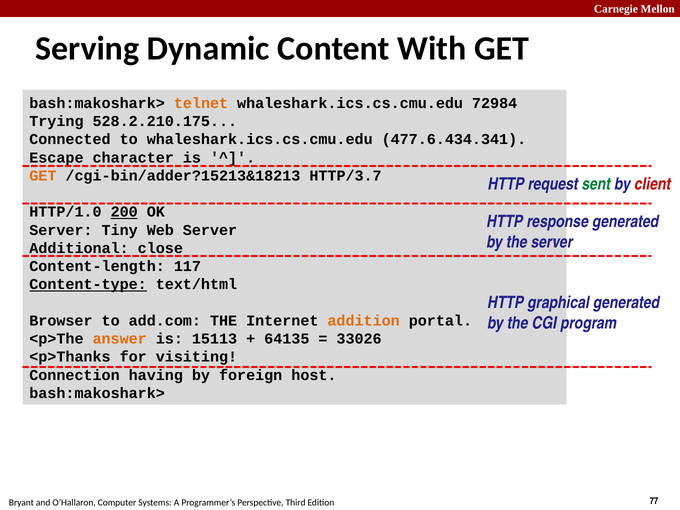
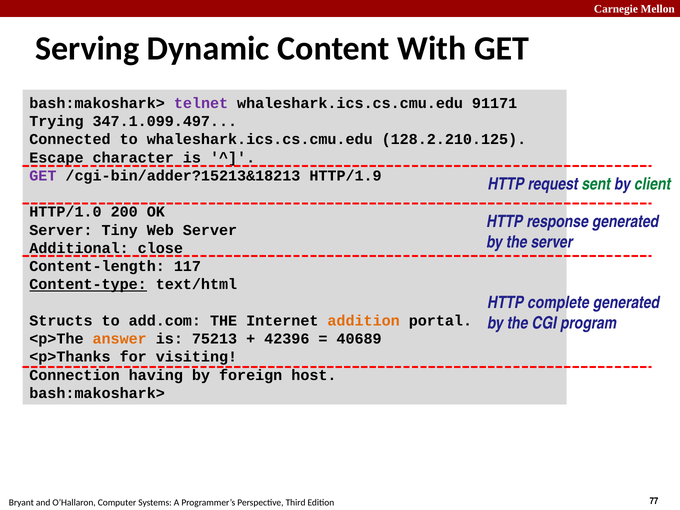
telnet colour: orange -> purple
72984: 72984 -> 91171
528.2.210.175: 528.2.210.175 -> 347.1.099.497
477.6.434.341: 477.6.434.341 -> 128.2.210.125
GET at (43, 176) colour: orange -> purple
HTTP/3.7: HTTP/3.7 -> HTTP/1.9
client colour: red -> green
200 underline: present -> none
graphical: graphical -> complete
Browser: Browser -> Structs
15113: 15113 -> 75213
64135: 64135 -> 42396
33026: 33026 -> 40689
